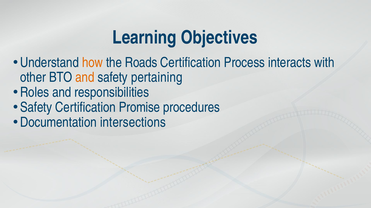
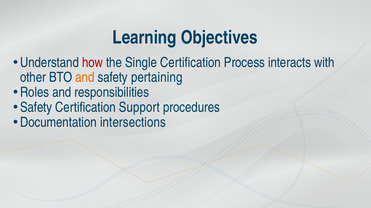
how colour: orange -> red
Roads: Roads -> Single
Promise: Promise -> Support
